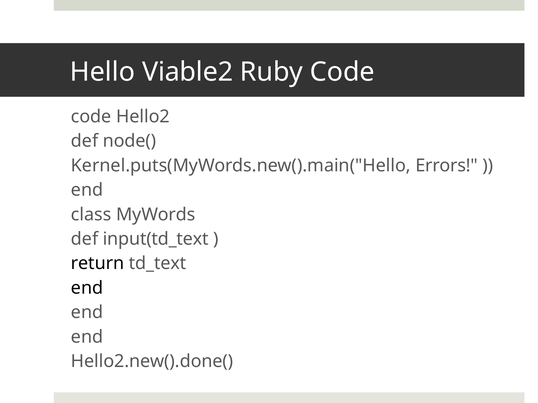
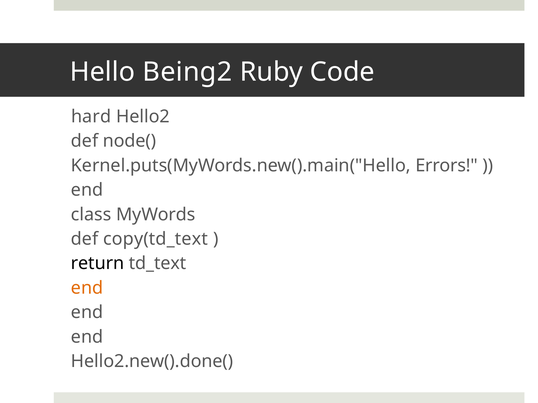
Viable2: Viable2 -> Being2
code at (91, 117): code -> hard
input(td_text: input(td_text -> copy(td_text
end at (87, 288) colour: black -> orange
